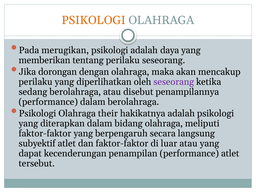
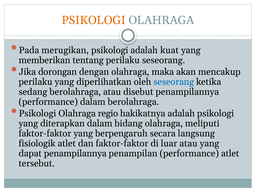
daya: daya -> kuat
seseorang at (174, 82) colour: purple -> blue
their: their -> regio
subyektif: subyektif -> fisiologik
dapat kecenderungan: kecenderungan -> penampilannya
